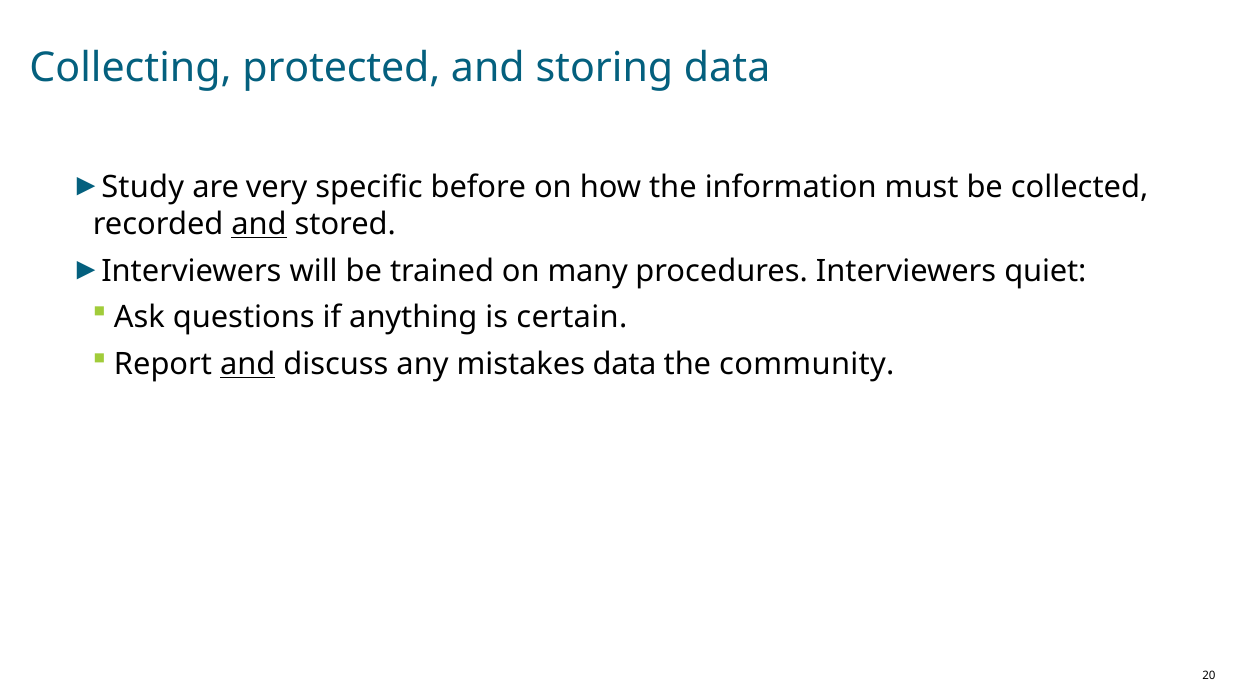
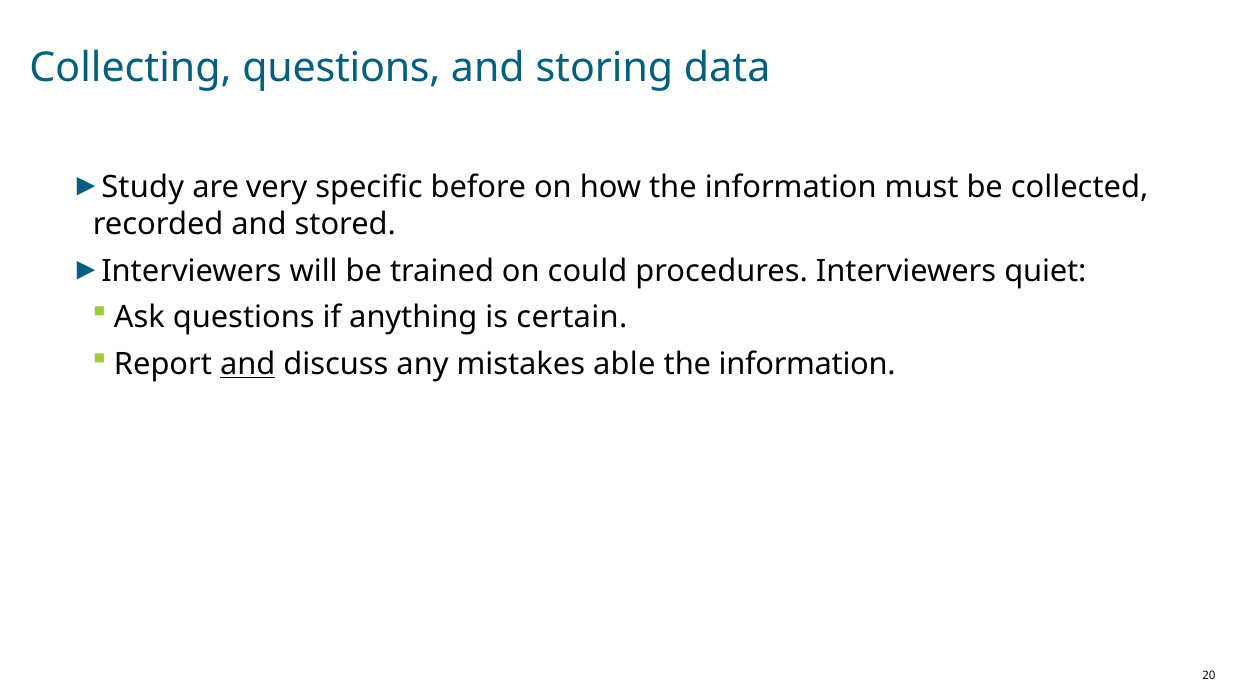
Collecting protected: protected -> questions
and at (259, 224) underline: present -> none
many: many -> could
mistakes data: data -> able
community at (807, 364): community -> information
